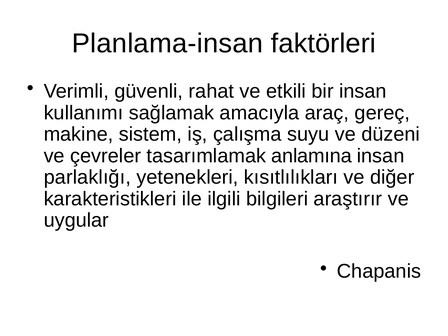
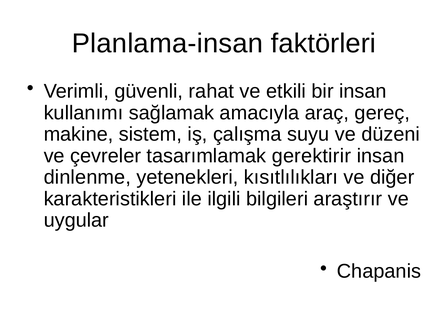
anlamına: anlamına -> gerektirir
parlaklığı: parlaklığı -> dinlenme
